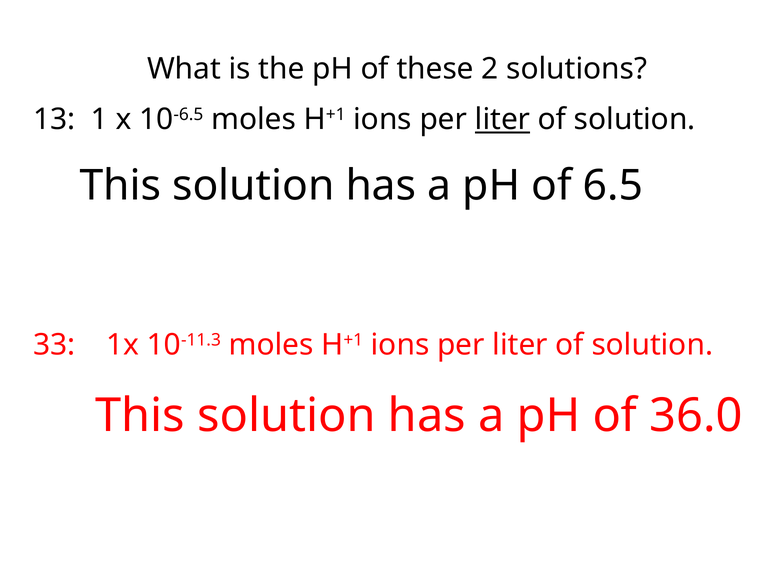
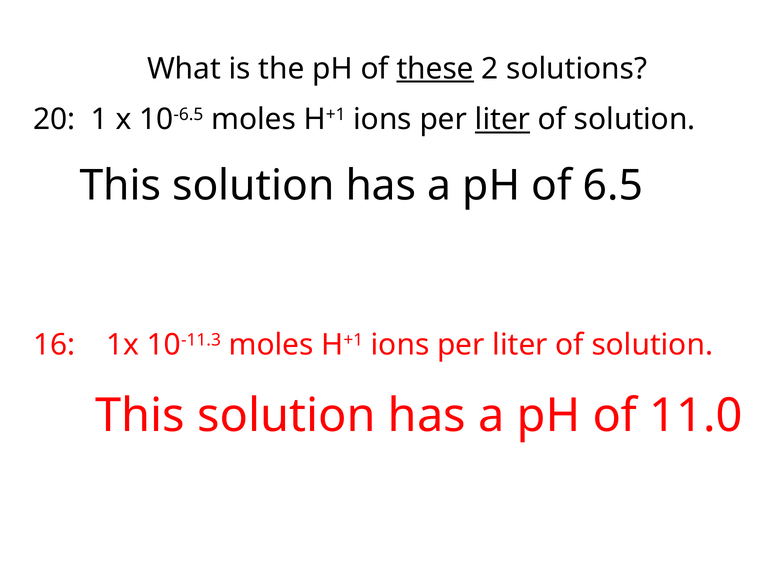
these underline: none -> present
13: 13 -> 20
33: 33 -> 16
36.0: 36.0 -> 11.0
